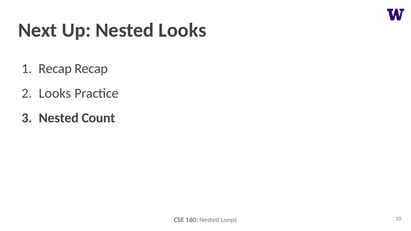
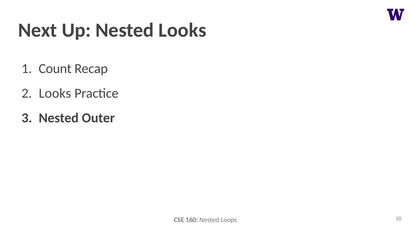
Recap at (55, 69): Recap -> Count
Count: Count -> Outer
